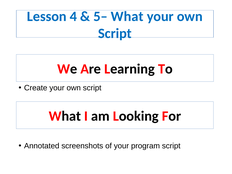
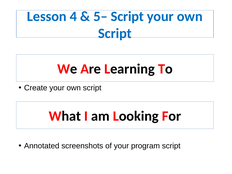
5– What: What -> Script
